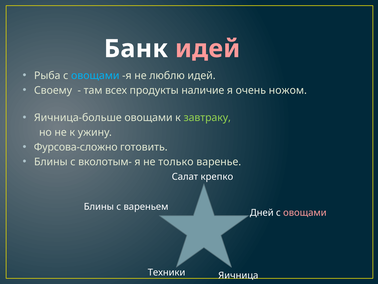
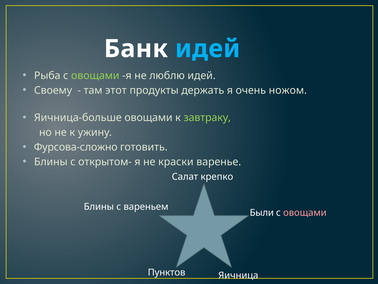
идей at (208, 49) colour: pink -> light blue
овощами at (95, 75) colour: light blue -> light green
всех: всех -> этот
наличие: наличие -> держать
вколотым-: вколотым- -> открытом-
только: только -> краски
Дней: Дней -> Были
Техники: Техники -> Пунктов
